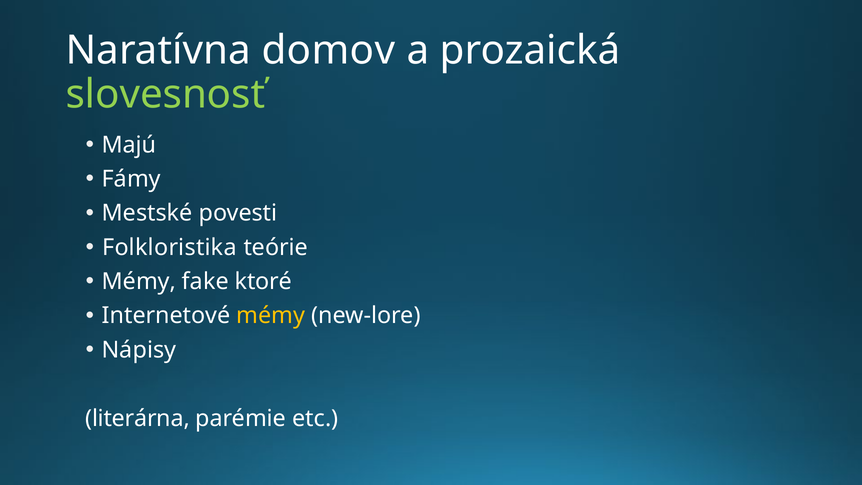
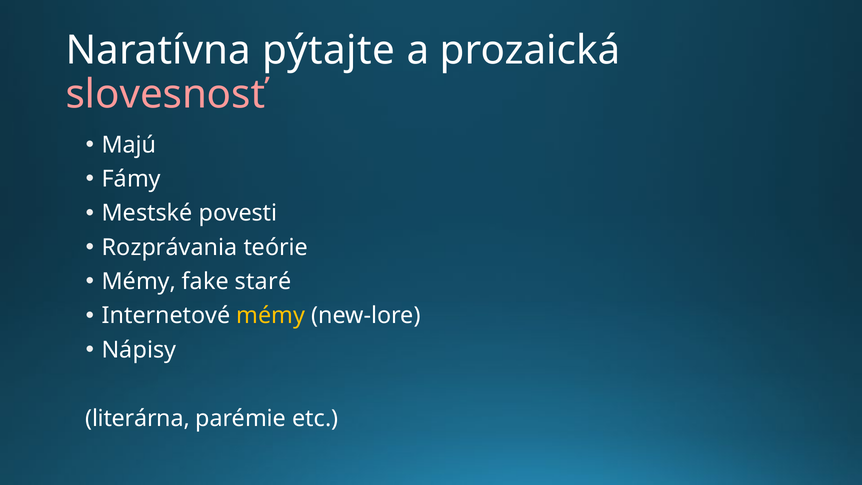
domov: domov -> pýtajte
slovesnosť colour: light green -> pink
Folkloristika: Folkloristika -> Rozprávania
ktoré: ktoré -> staré
